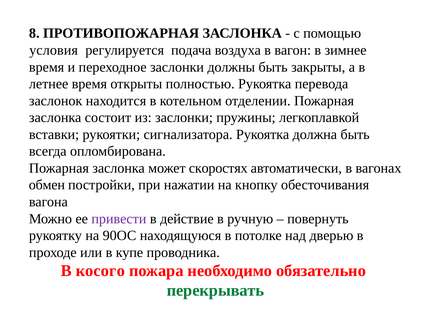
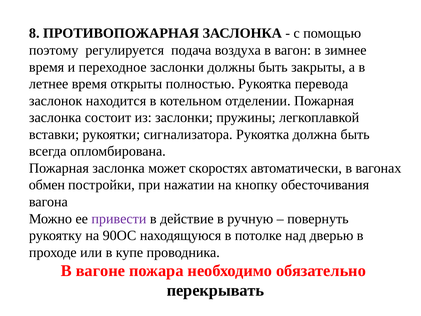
условия: условия -> поэтому
косого: косого -> вагоне
перекрывать colour: green -> black
